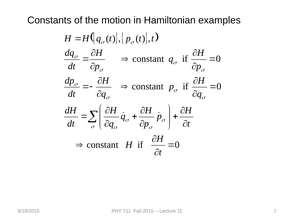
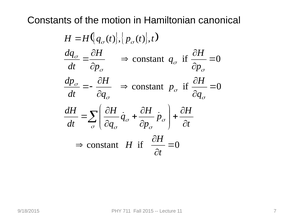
examples: examples -> canonical
